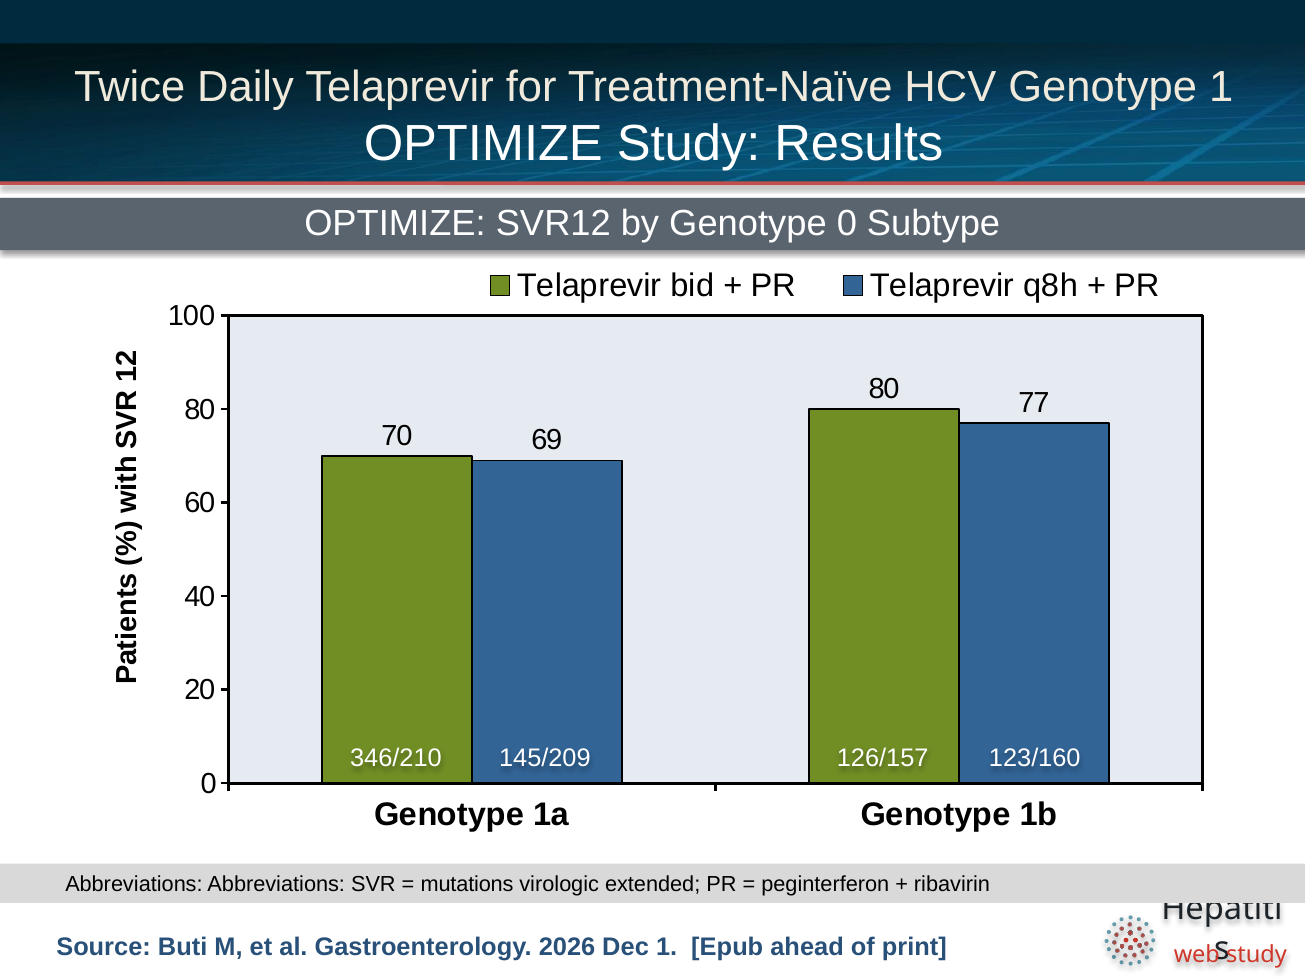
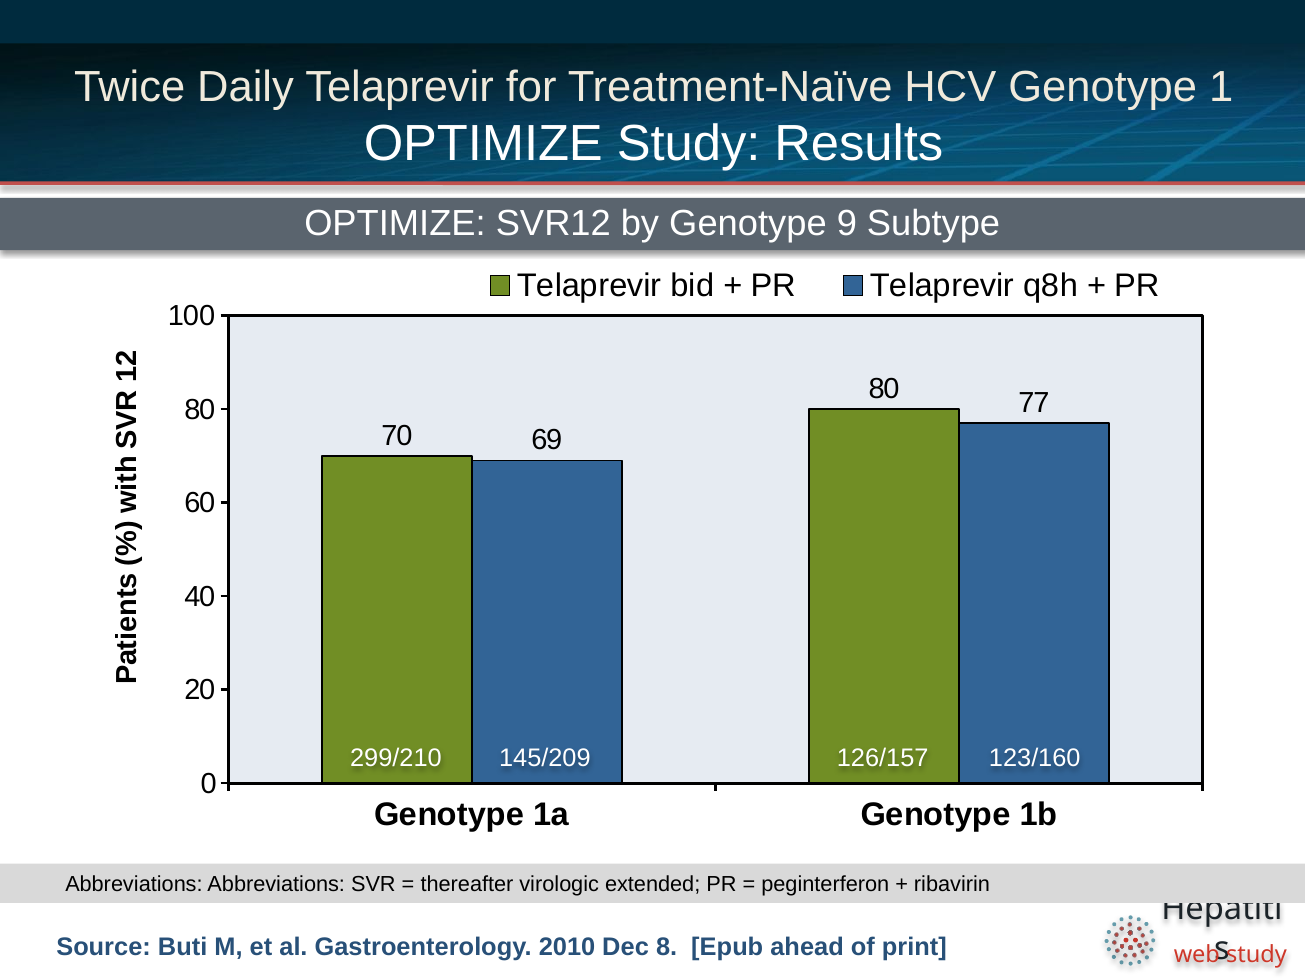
Genotype 0: 0 -> 9
346/210: 346/210 -> 299/210
mutations: mutations -> thereafter
2026: 2026 -> 2010
Dec 1: 1 -> 8
